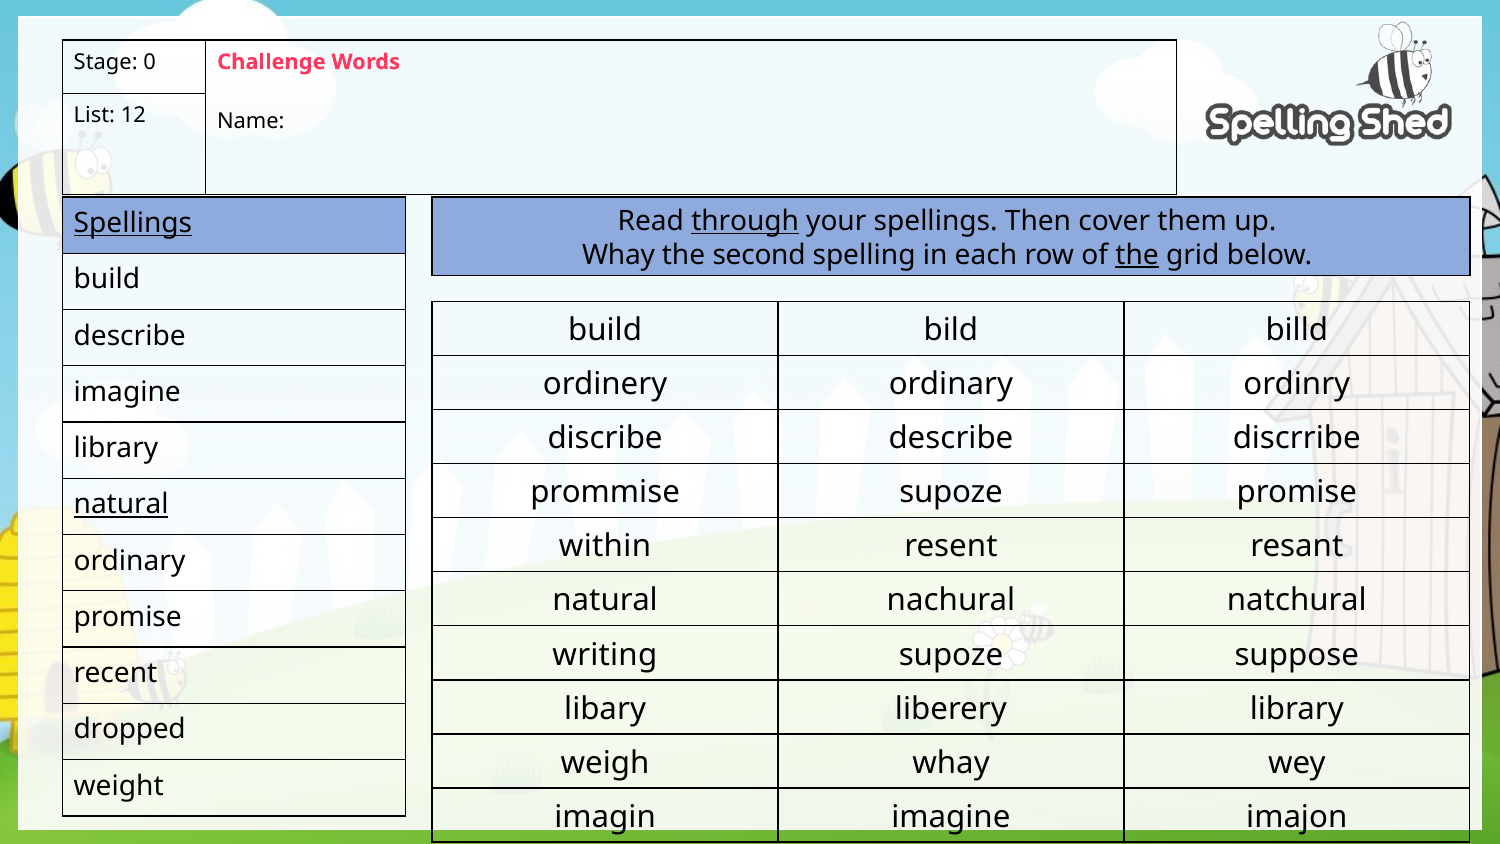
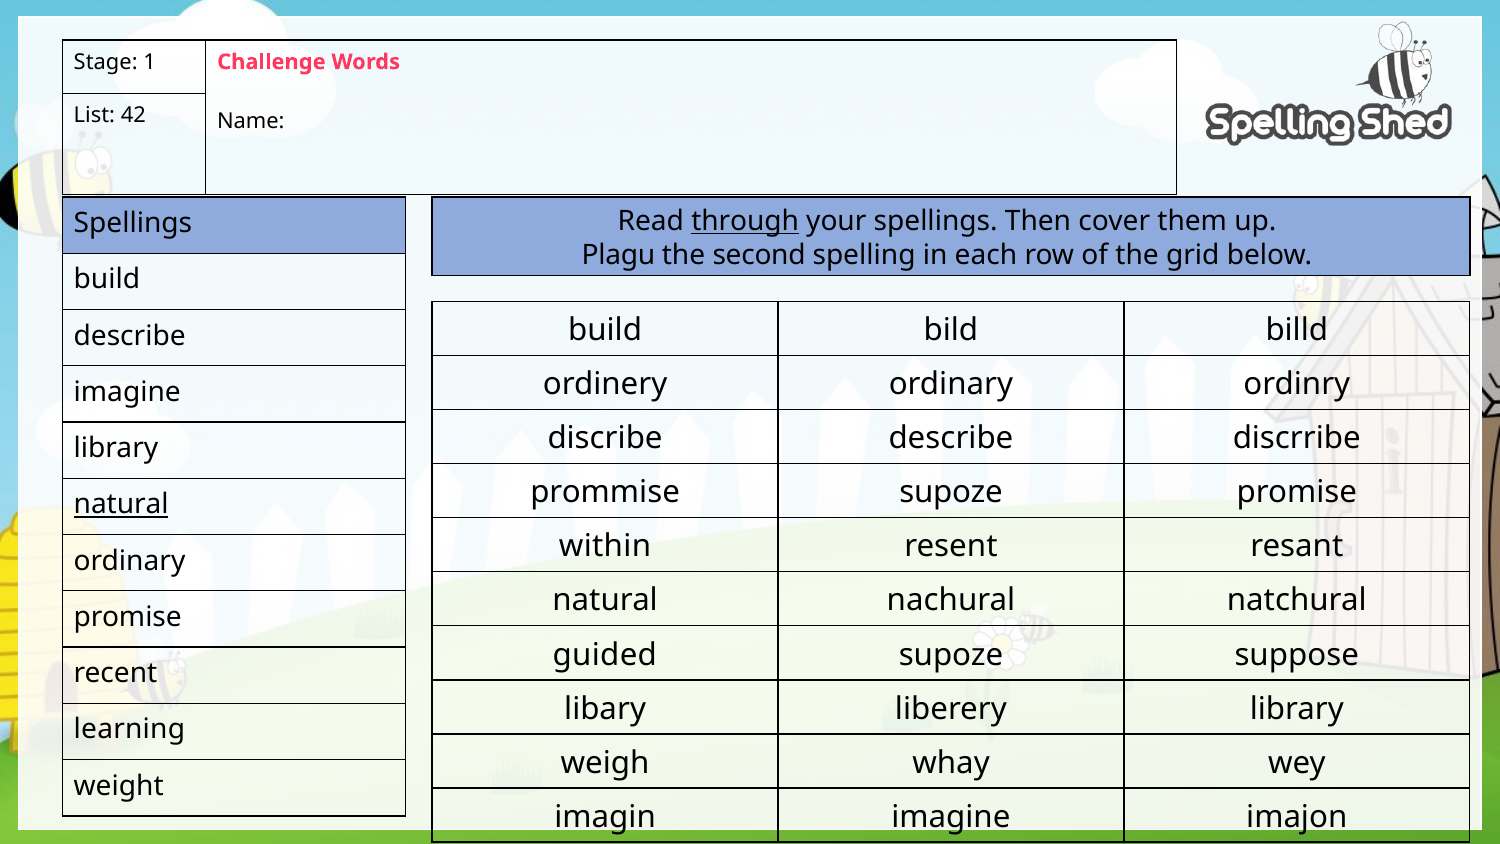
0: 0 -> 1
12: 12 -> 42
Spellings at (133, 223) underline: present -> none
Whay at (618, 255): Whay -> Plagu
the at (1137, 255) underline: present -> none
writing: writing -> guided
dropped: dropped -> learning
